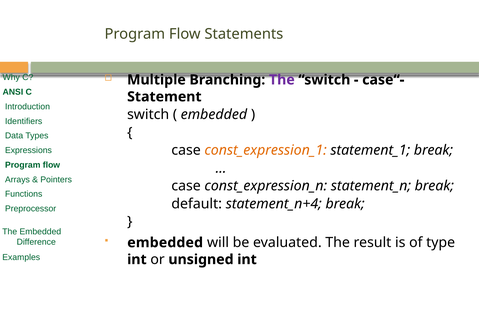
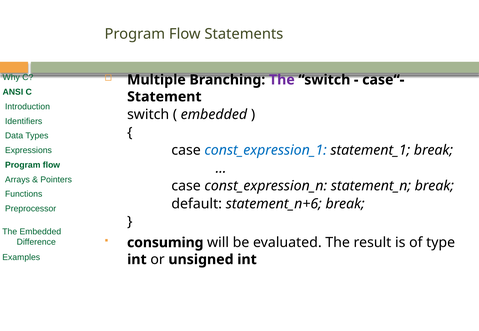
const_expression_1 colour: orange -> blue
statement_n+4: statement_n+4 -> statement_n+6
embedded at (165, 243): embedded -> consuming
